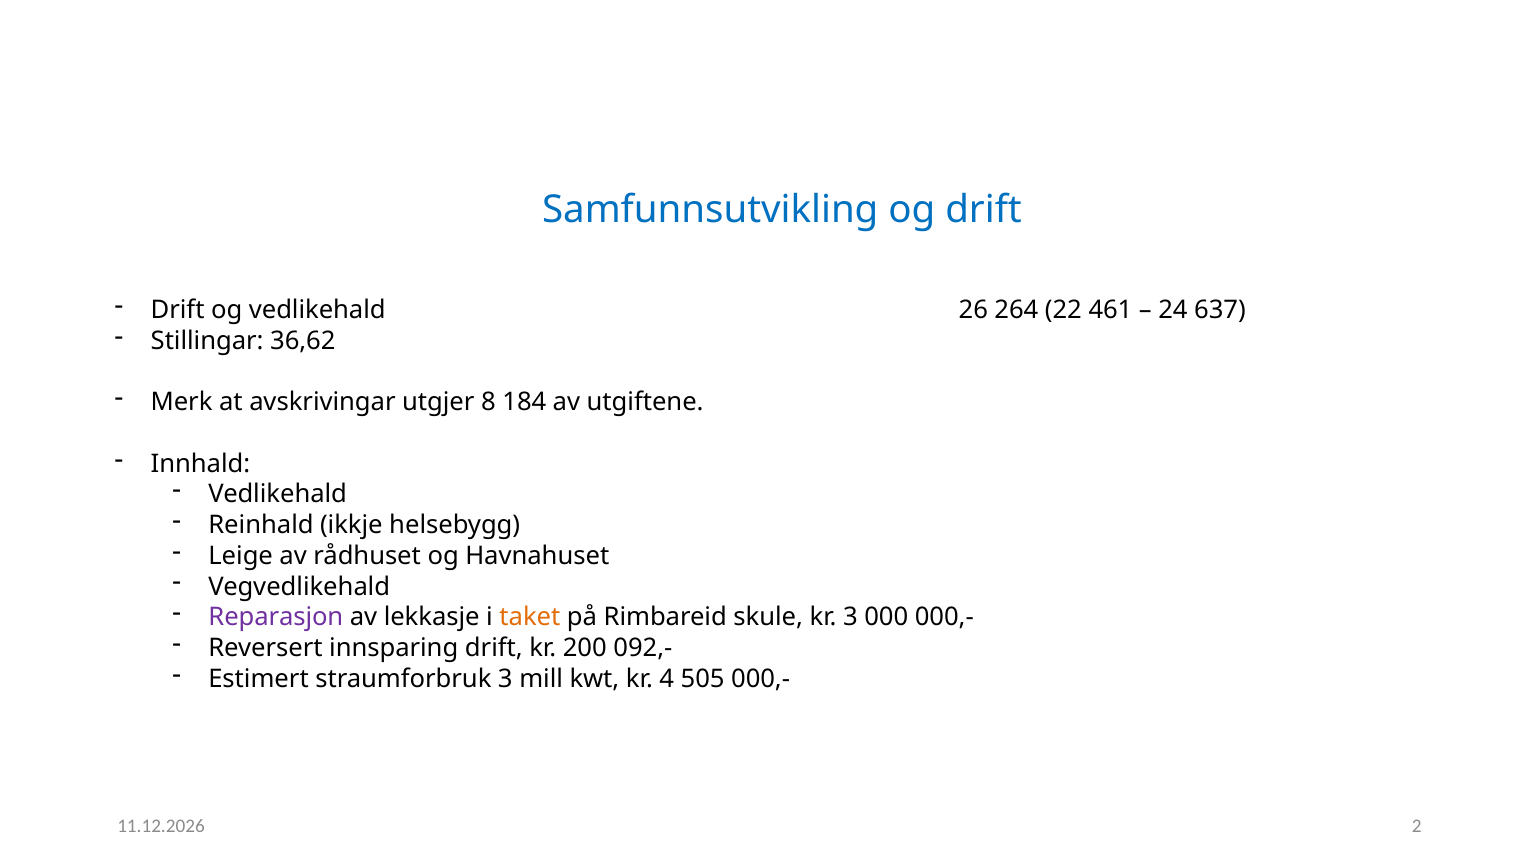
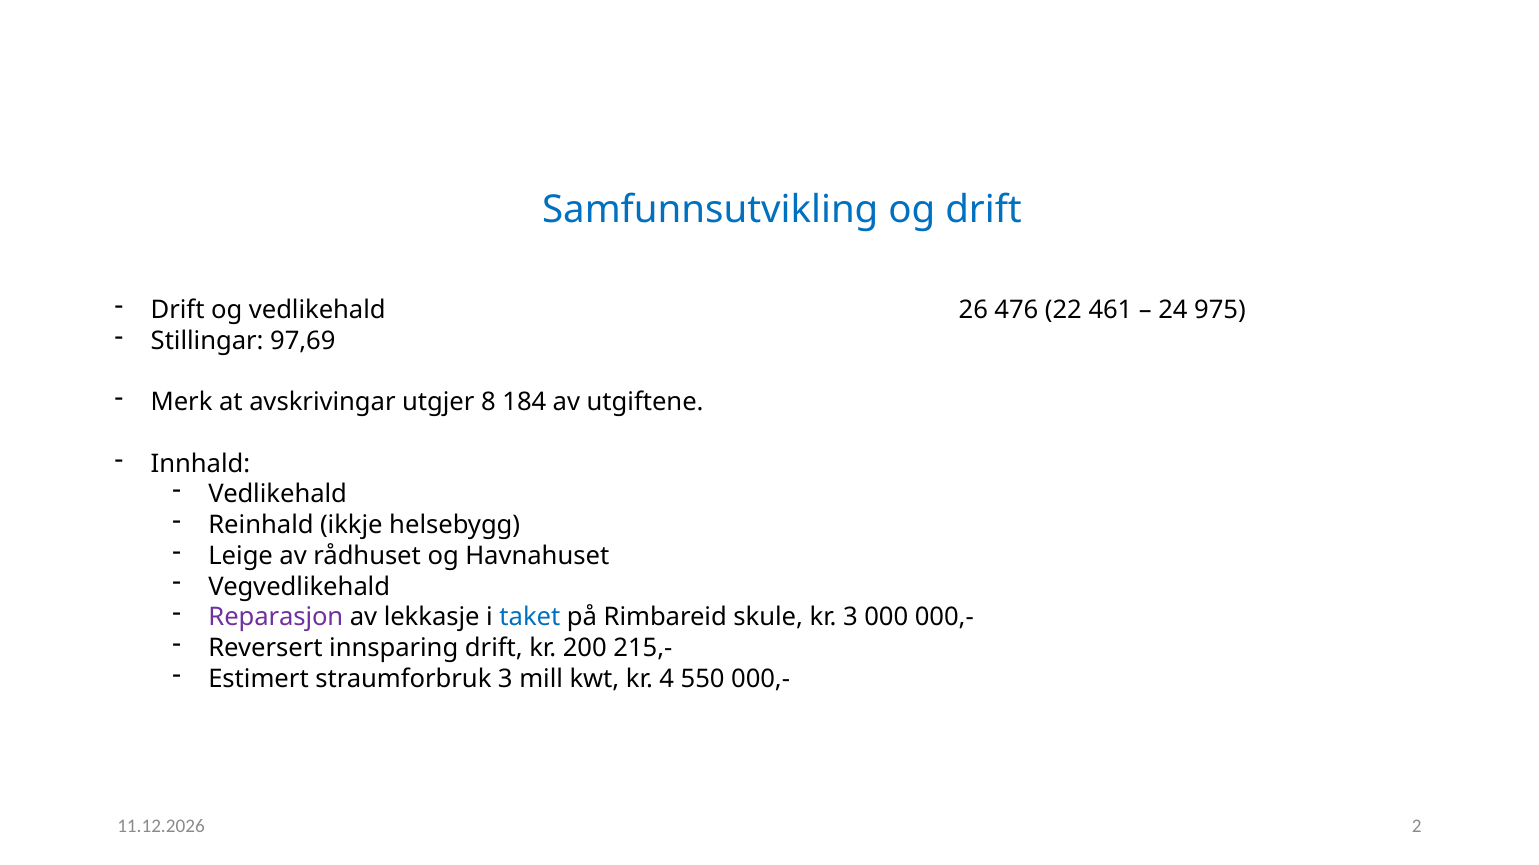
264: 264 -> 476
637: 637 -> 975
36,62: 36,62 -> 97,69
taket colour: orange -> blue
092,-: 092,- -> 215,-
505: 505 -> 550
